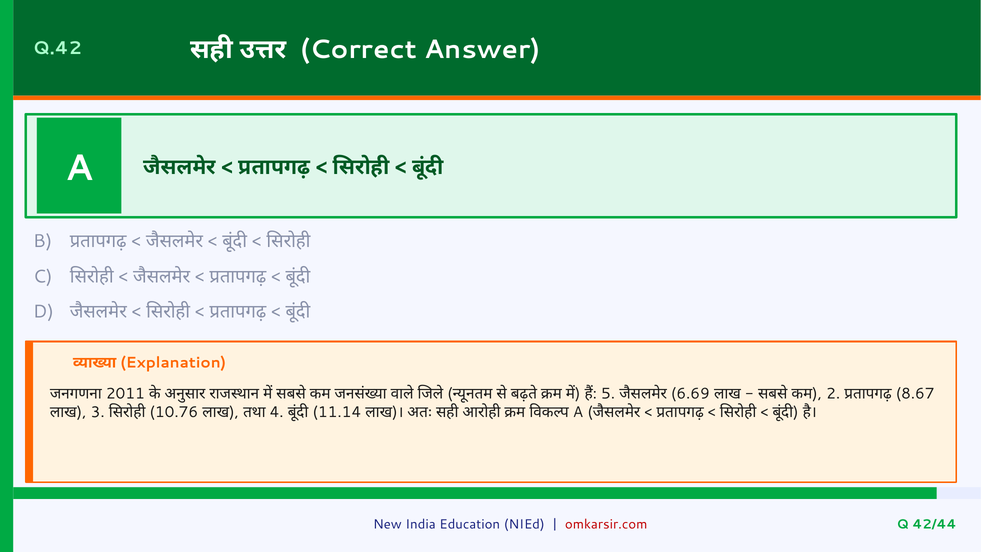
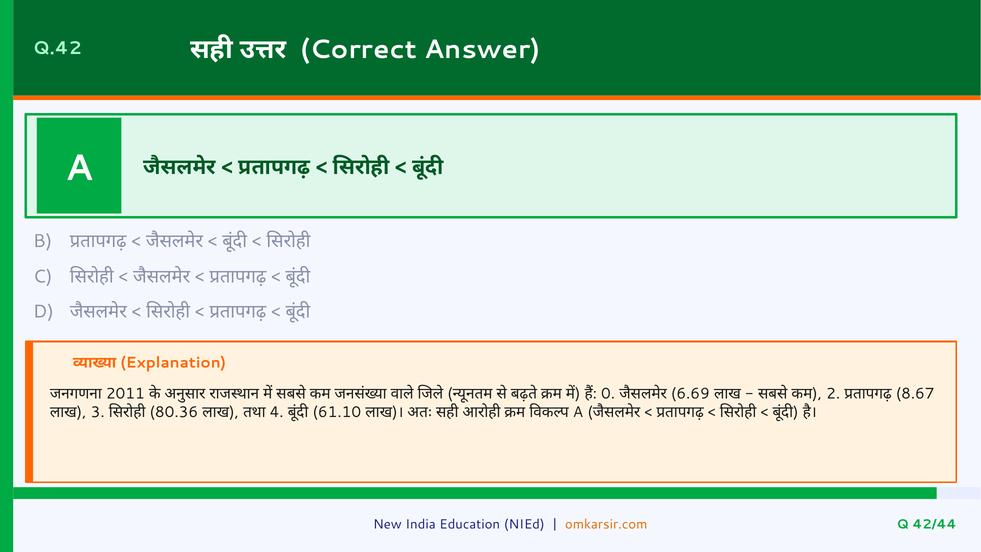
5: 5 -> 0
10.76: 10.76 -> 80.36
11.14: 11.14 -> 61.10
omkarsir.com colour: red -> orange
